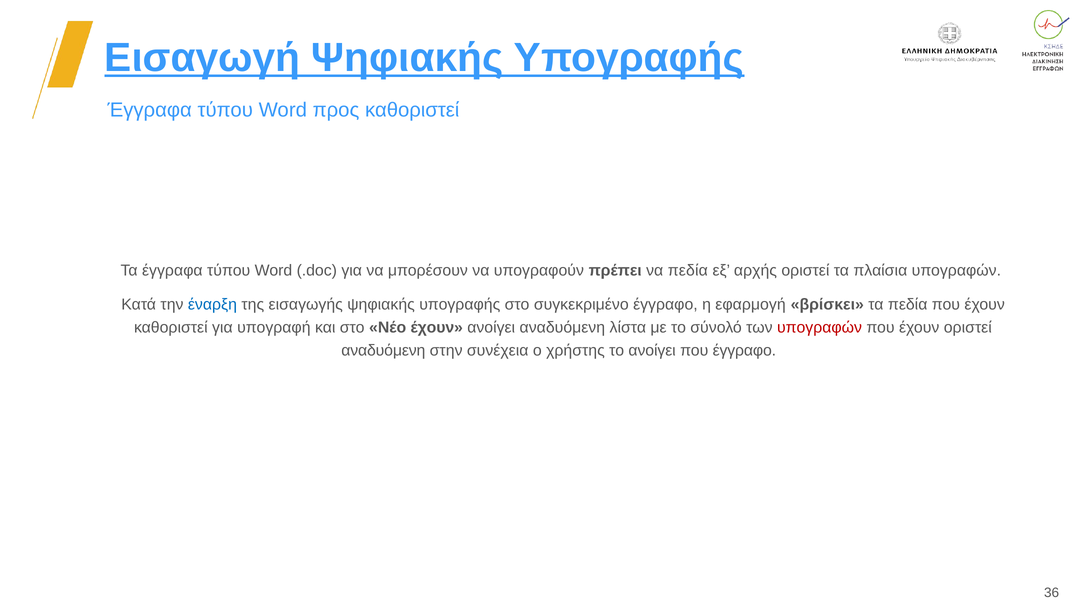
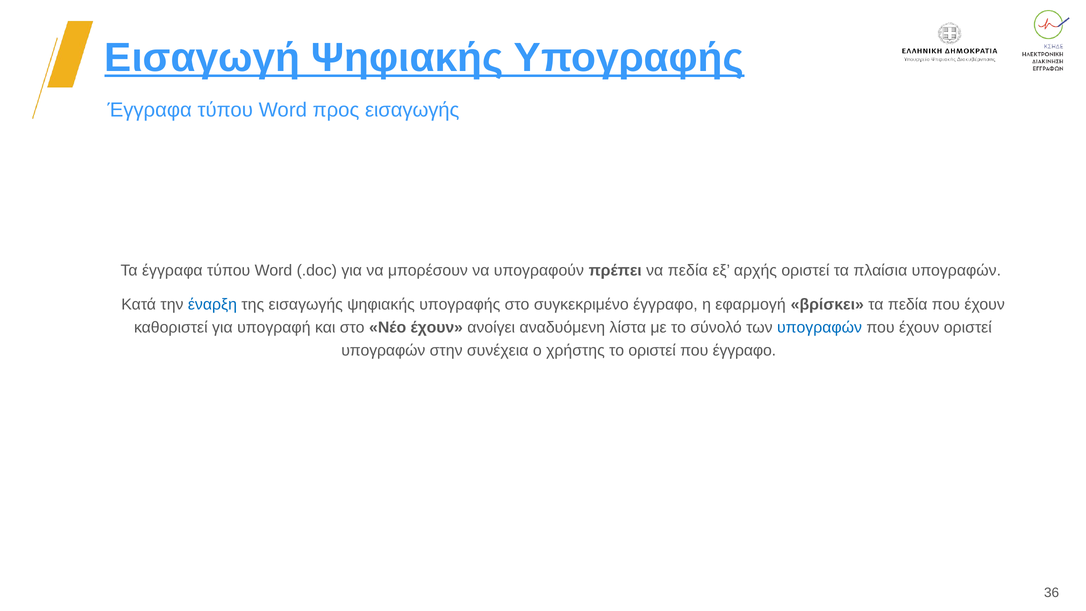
προς καθοριστεί: καθοριστεί -> εισαγωγής
υπογραφών at (819, 327) colour: red -> blue
αναδυόμενη at (383, 350): αναδυόμενη -> υπογραφών
το ανοίγει: ανοίγει -> οριστεί
